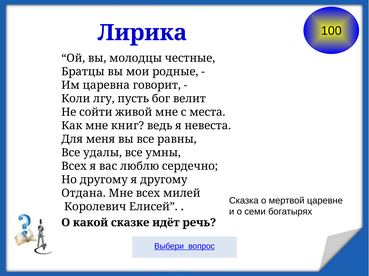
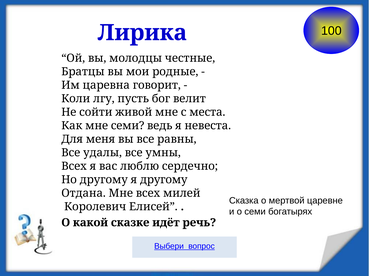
мне книг: книг -> семи
